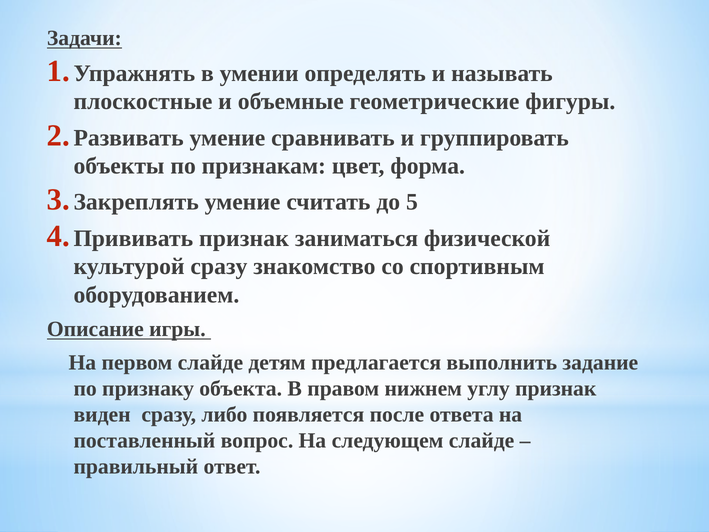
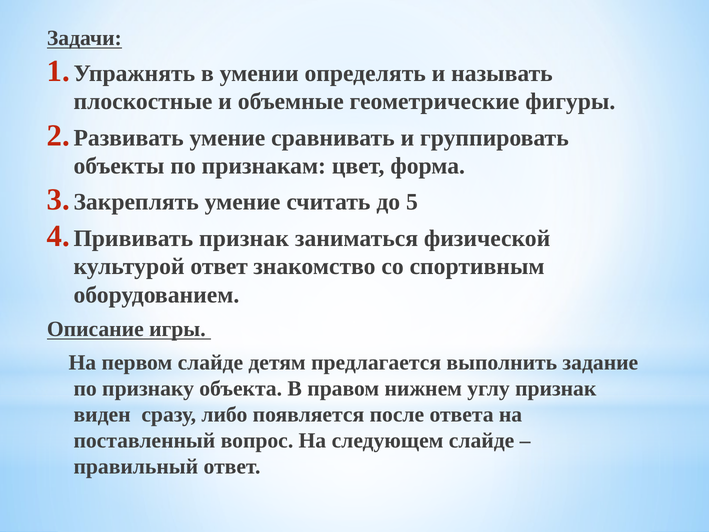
культурой сразу: сразу -> ответ
